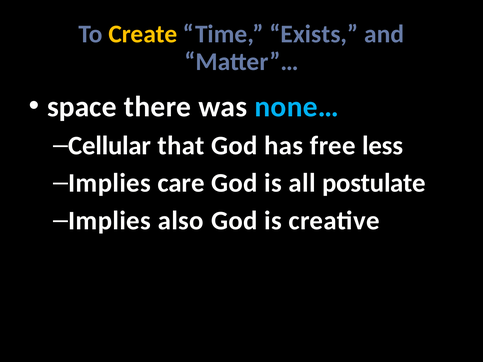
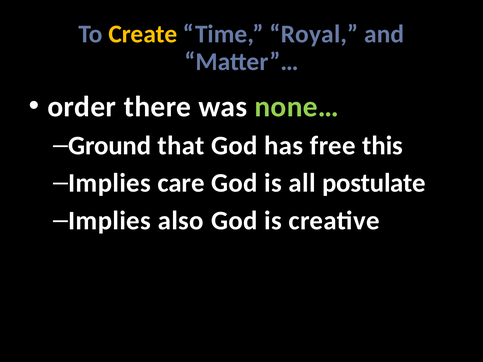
Exists: Exists -> Royal
space: space -> order
none… colour: light blue -> light green
Cellular: Cellular -> Ground
less: less -> this
